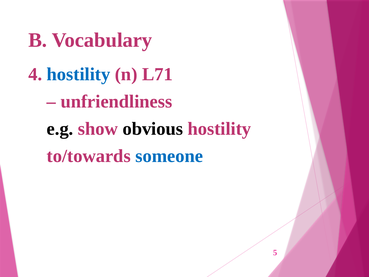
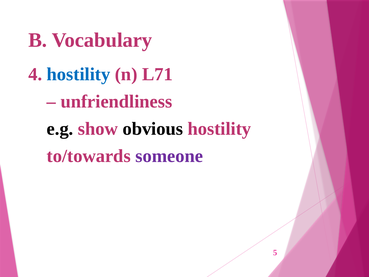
someone colour: blue -> purple
